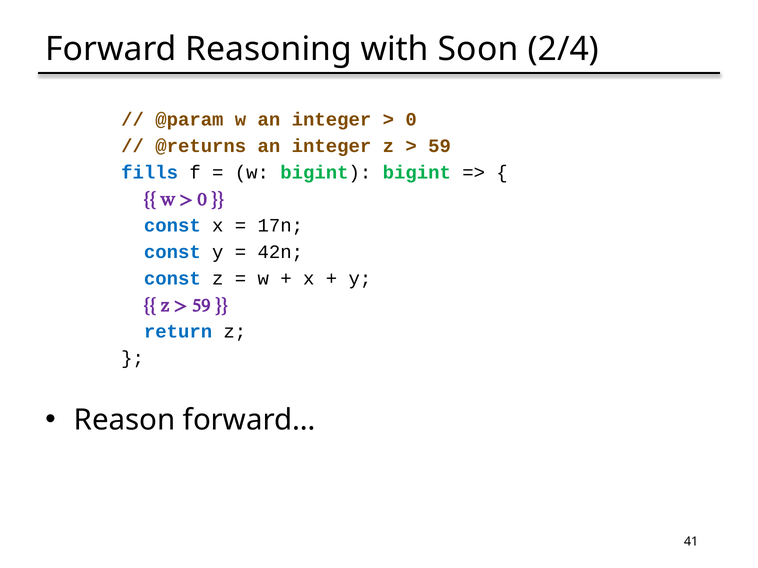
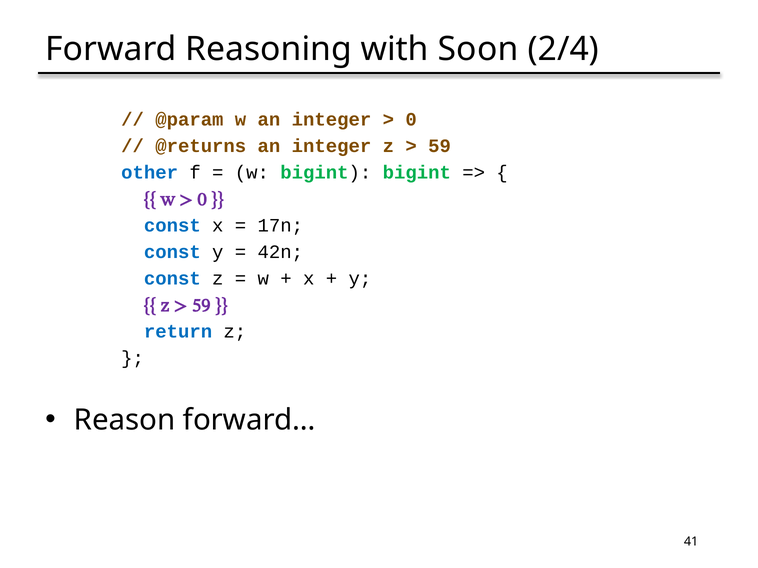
fills: fills -> other
